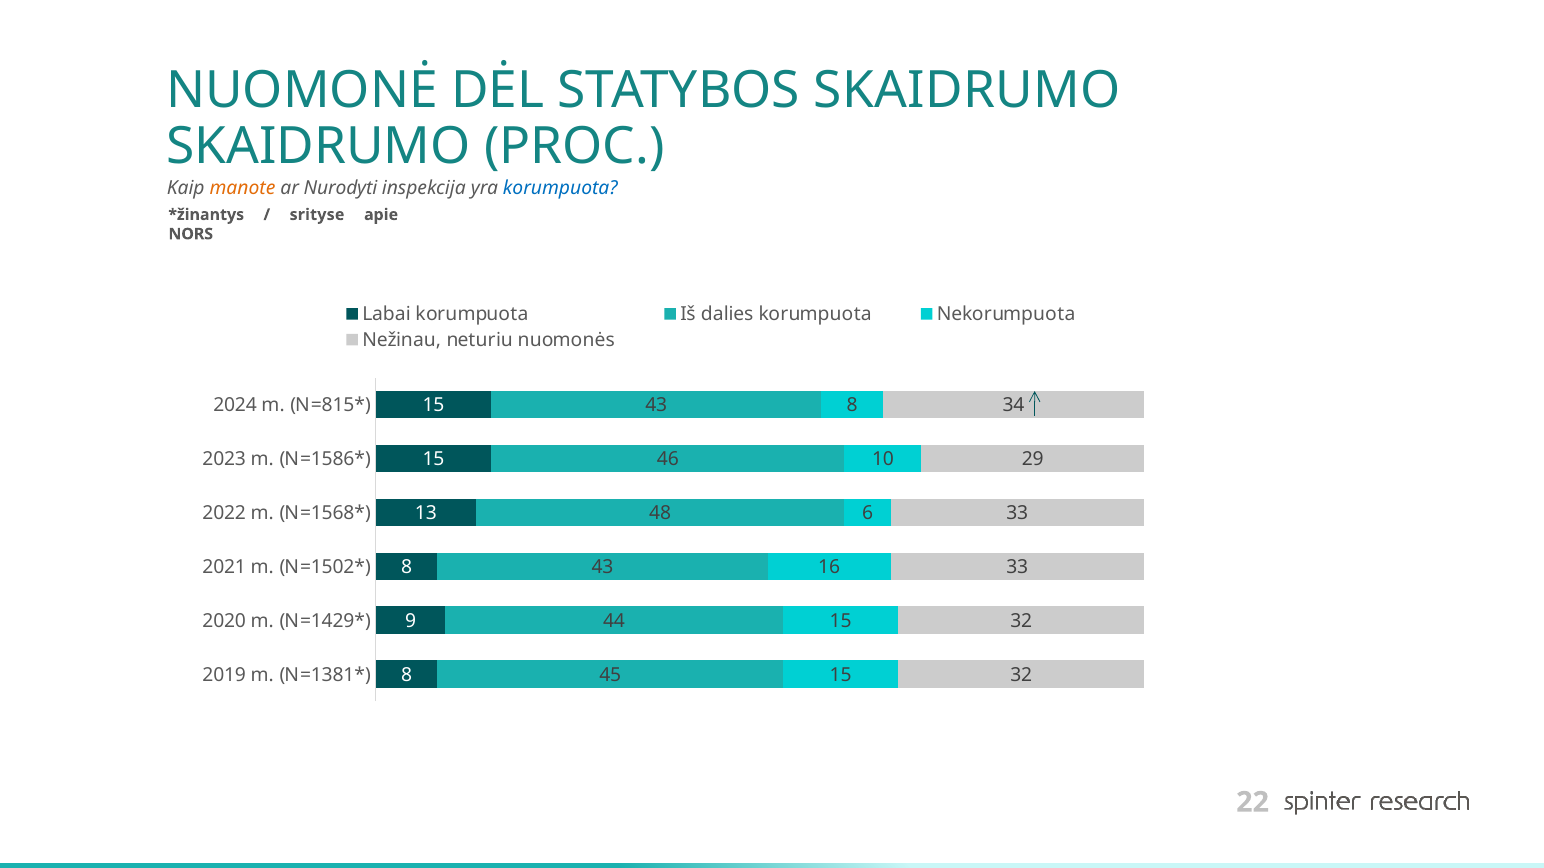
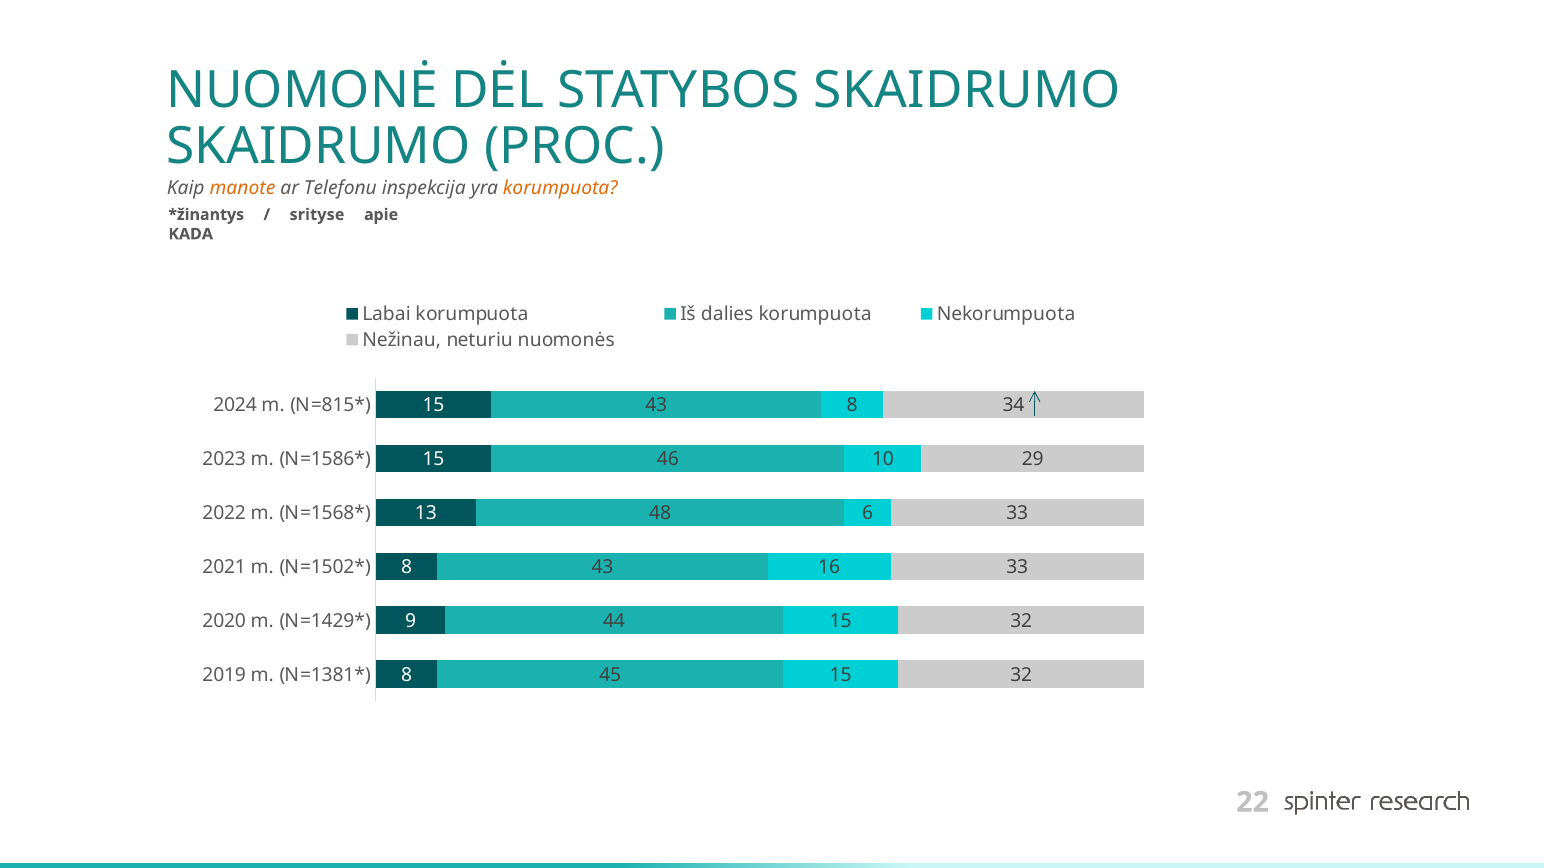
Nurodyti: Nurodyti -> Telefonu
korumpuota at (560, 189) colour: blue -> orange
NORS: NORS -> KADA
